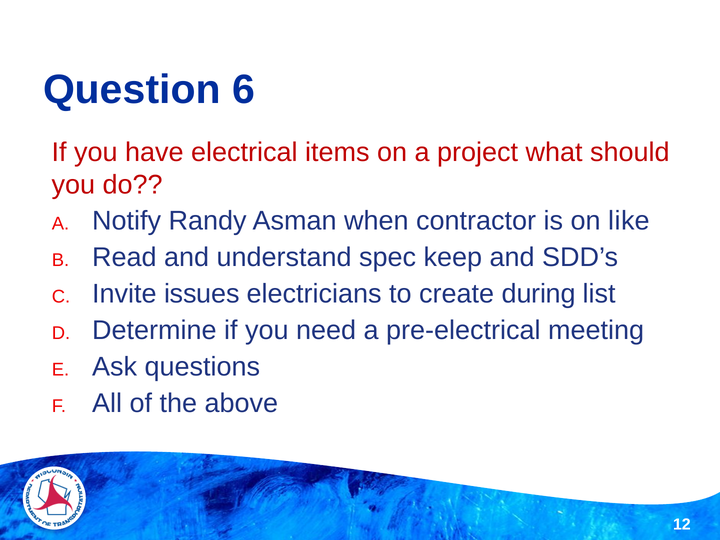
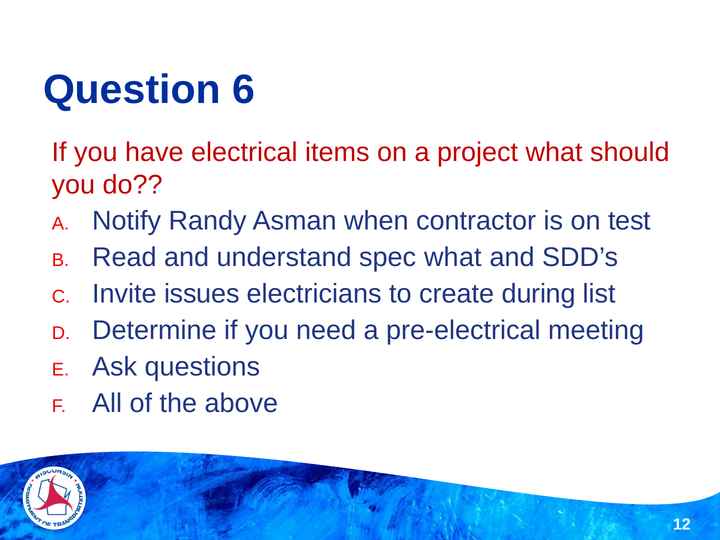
like: like -> test
spec keep: keep -> what
